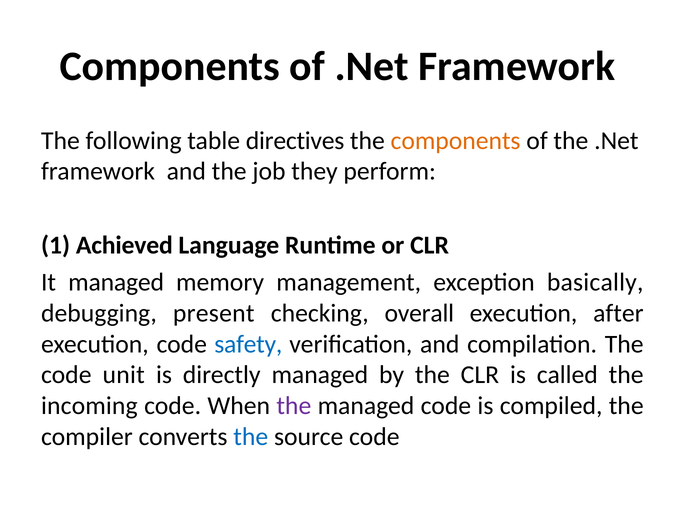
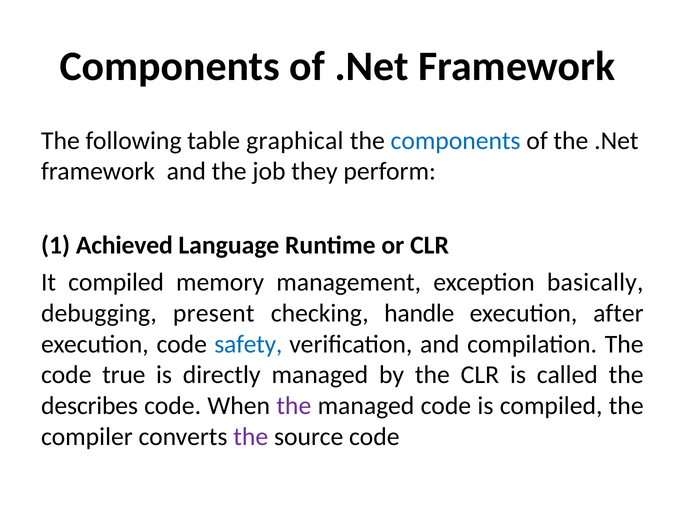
directives: directives -> graphical
components at (456, 141) colour: orange -> blue
It managed: managed -> compiled
overall: overall -> handle
unit: unit -> true
incoming: incoming -> describes
the at (251, 436) colour: blue -> purple
